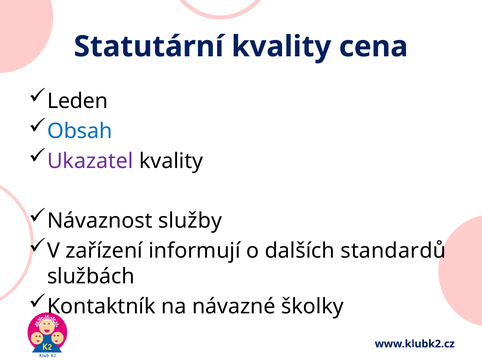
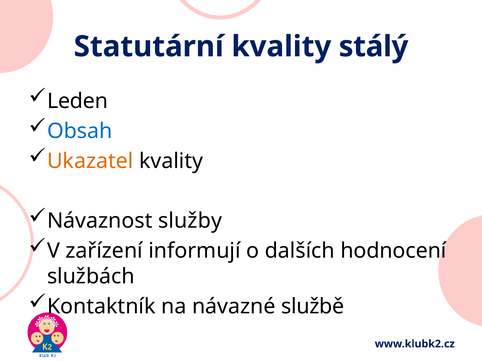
cena: cena -> stálý
Ukazatel colour: purple -> orange
standardů: standardů -> hodnocení
školky: školky -> službě
